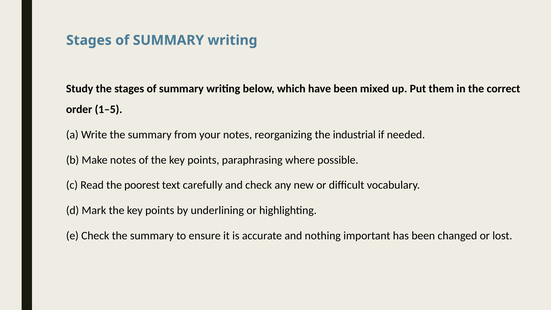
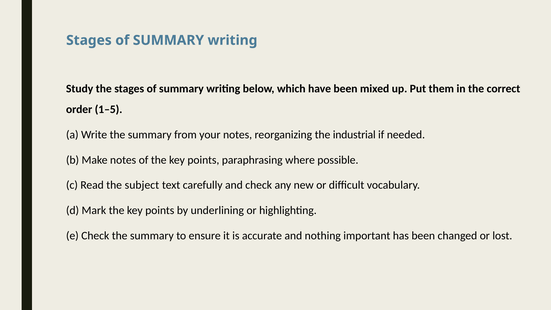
poorest: poorest -> subject
